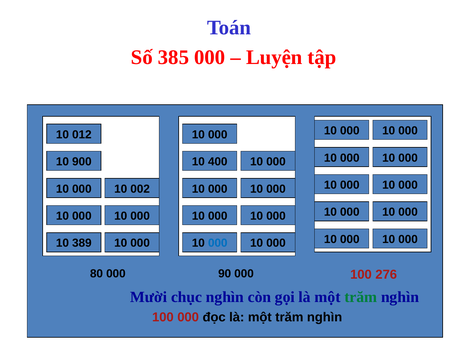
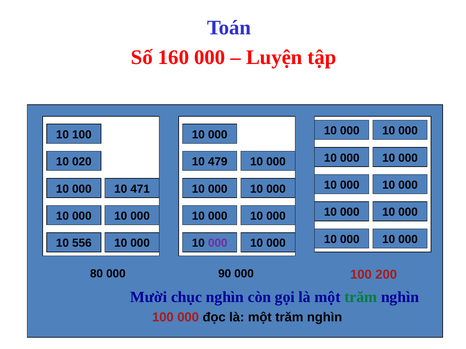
385: 385 -> 160
10 012: 012 -> 100
900: 900 -> 020
400: 400 -> 479
002: 002 -> 471
389: 389 -> 556
000 at (218, 244) colour: blue -> purple
276: 276 -> 200
